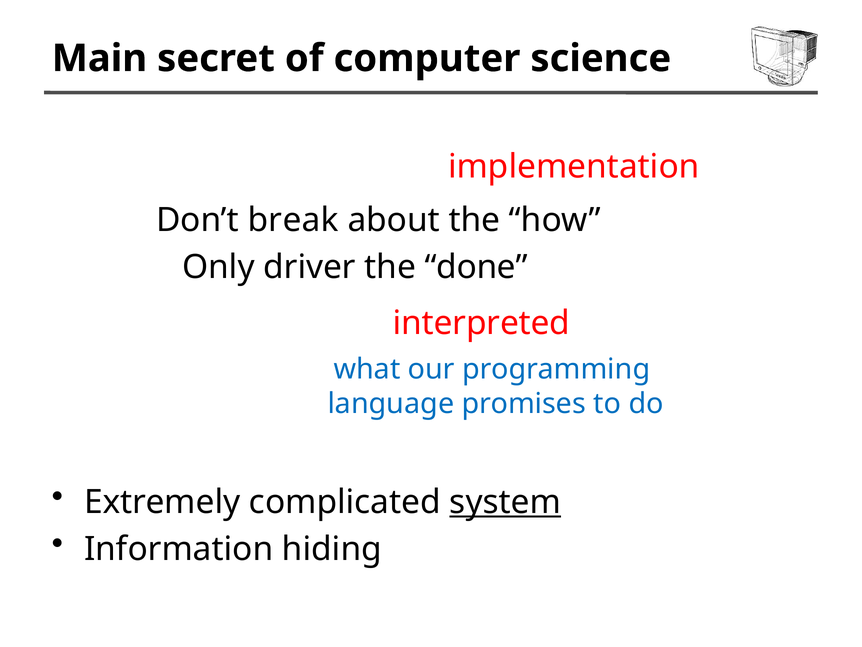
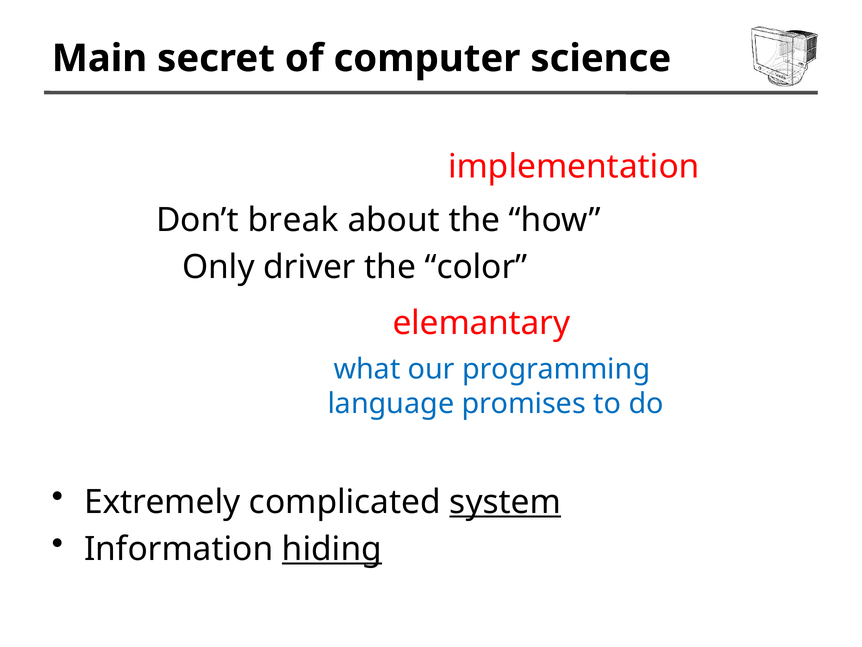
done: done -> color
interpreted: interpreted -> elemantary
hiding underline: none -> present
